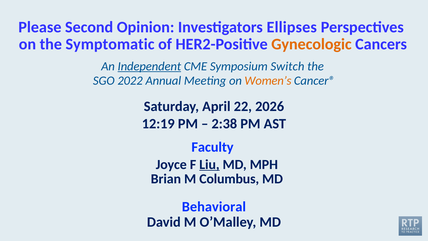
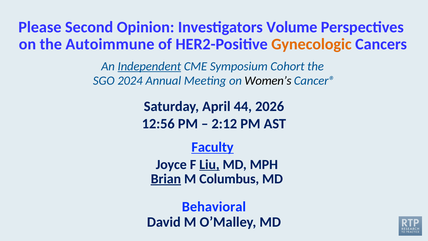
Ellipses: Ellipses -> Volume
Symptomatic: Symptomatic -> Autoimmune
Switch: Switch -> Cohort
2022: 2022 -> 2024
Women’s colour: orange -> black
22: 22 -> 44
12:19: 12:19 -> 12:56
2:38: 2:38 -> 2:12
Faculty underline: none -> present
Brian underline: none -> present
